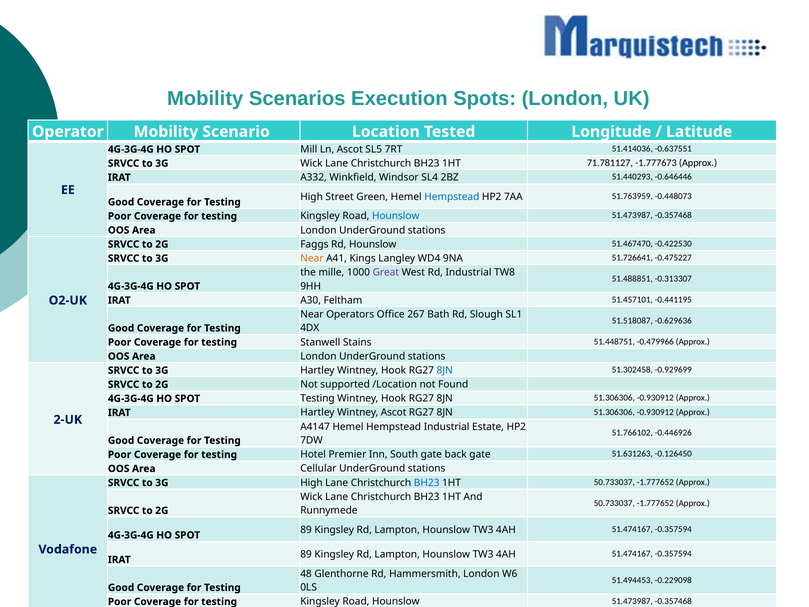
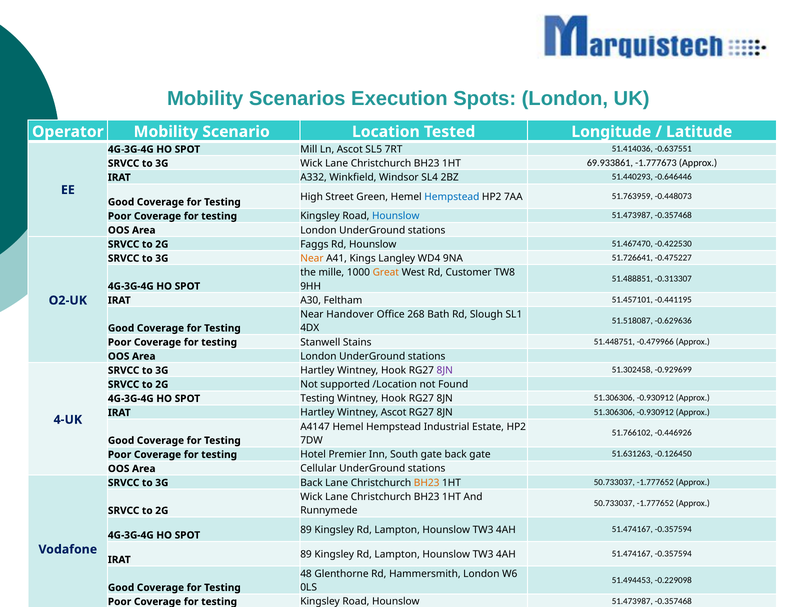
71.781127: 71.781127 -> 69.933861
Great colour: purple -> orange
Rd Industrial: Industrial -> Customer
Operators: Operators -> Handover
267: 267 -> 268
8JN at (445, 370) colour: blue -> purple
2-UK: 2-UK -> 4-UK
High at (311, 483): High -> Back
BH23 at (427, 483) colour: blue -> orange
